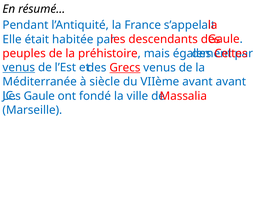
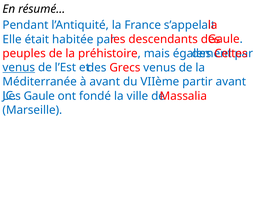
Grecs underline: present -> none
à siècle: siècle -> avant
VIIème avant: avant -> partir
